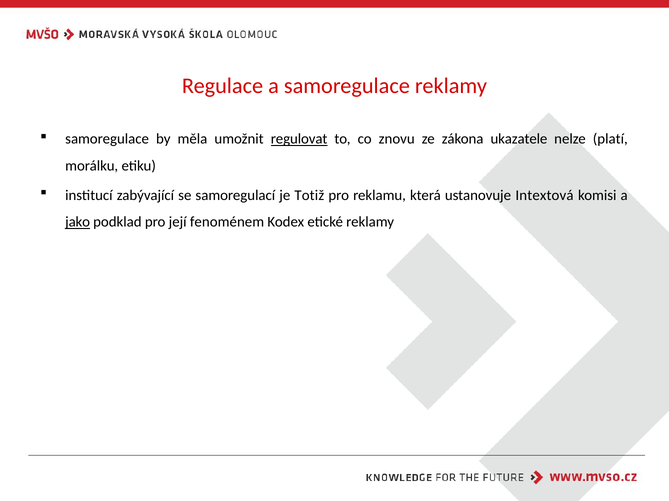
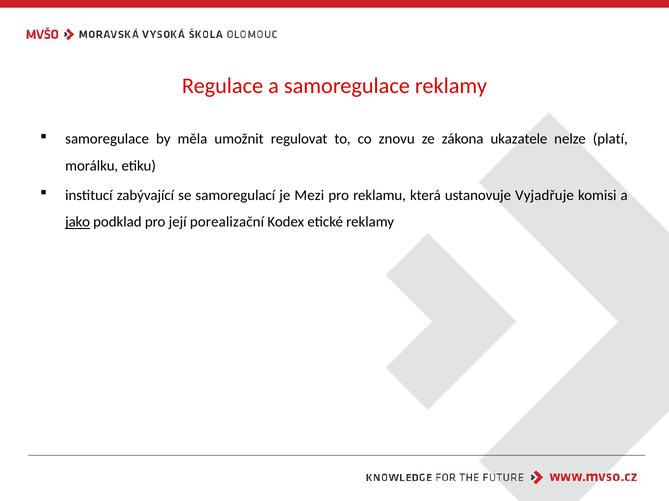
regulovat underline: present -> none
Totiž: Totiž -> Mezi
Intextová: Intextová -> Vyjadřuje
fenoménem: fenoménem -> porealizační
